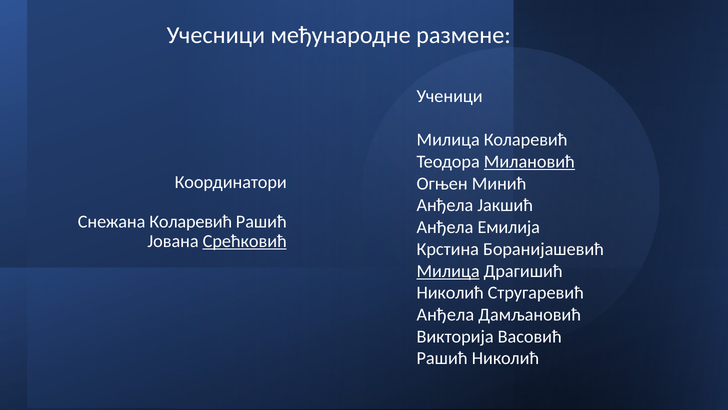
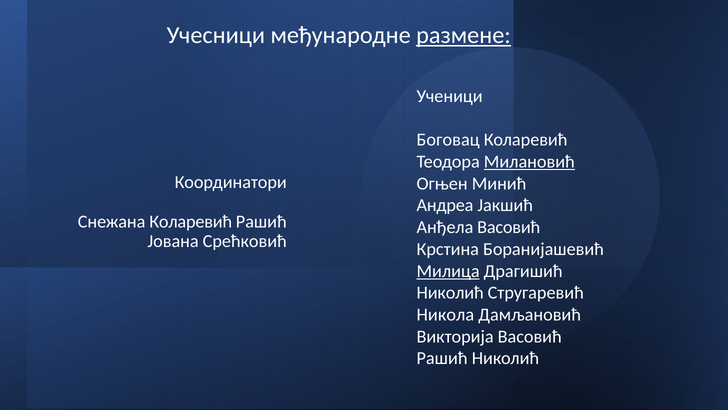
разменe underline: none -> present
Милица at (448, 140): Милица -> Боговац
Анђела at (445, 205): Анђела -> Андреа
Анђела Емилија: Емилија -> Васовић
Срећковић underline: present -> none
Анђела at (445, 314): Анђела -> Никола
